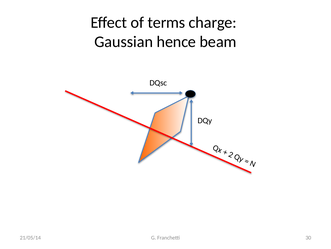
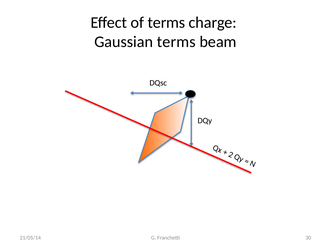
Gaussian hence: hence -> terms
